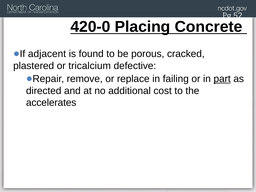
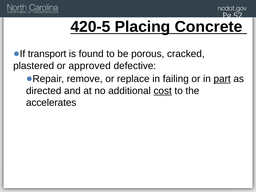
420-0: 420-0 -> 420-5
adjacent: adjacent -> transport
tricalcium: tricalcium -> approved
cost underline: none -> present
